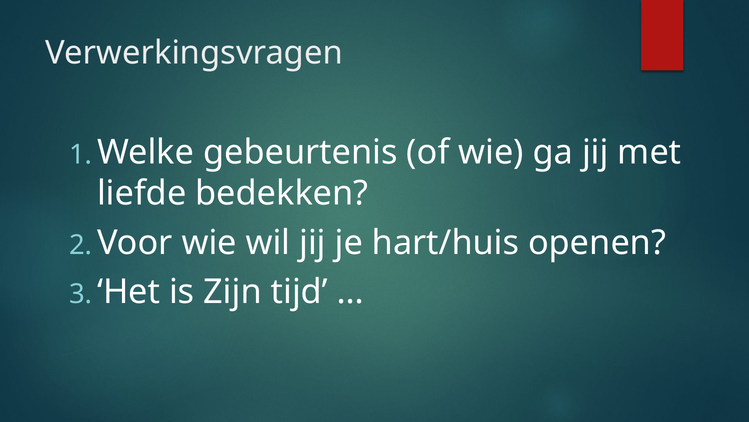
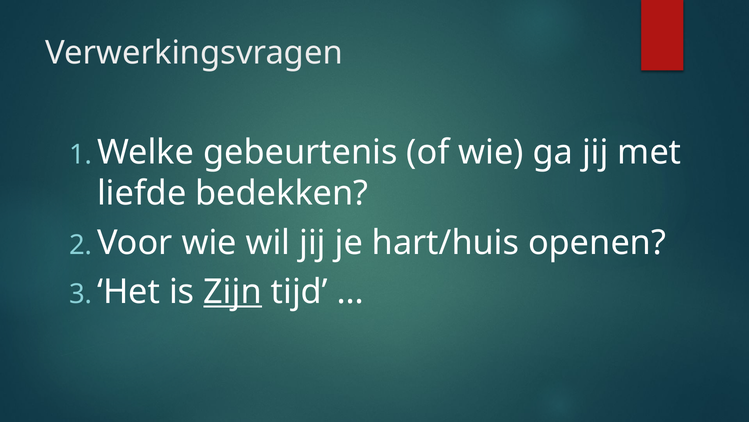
Zijn underline: none -> present
